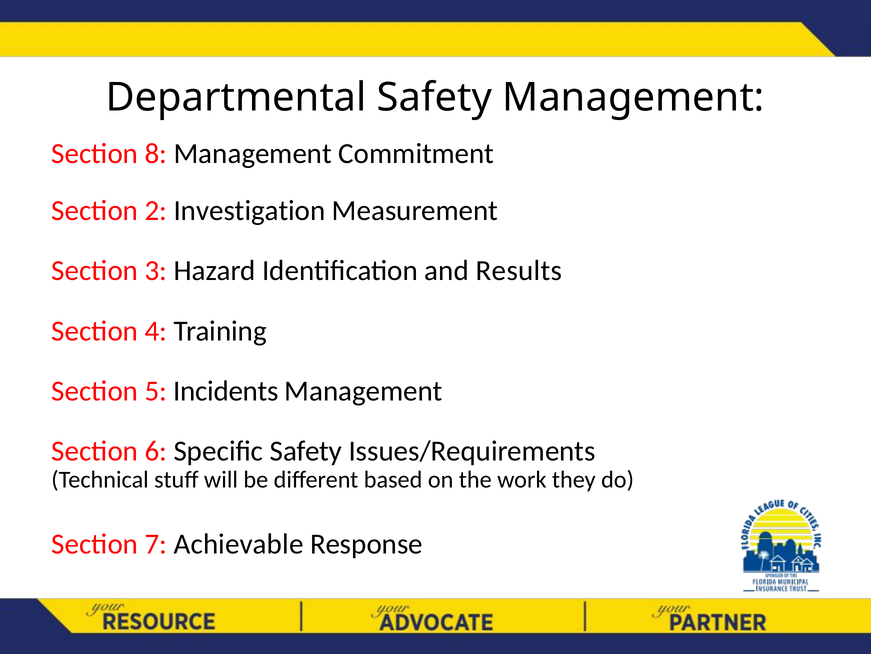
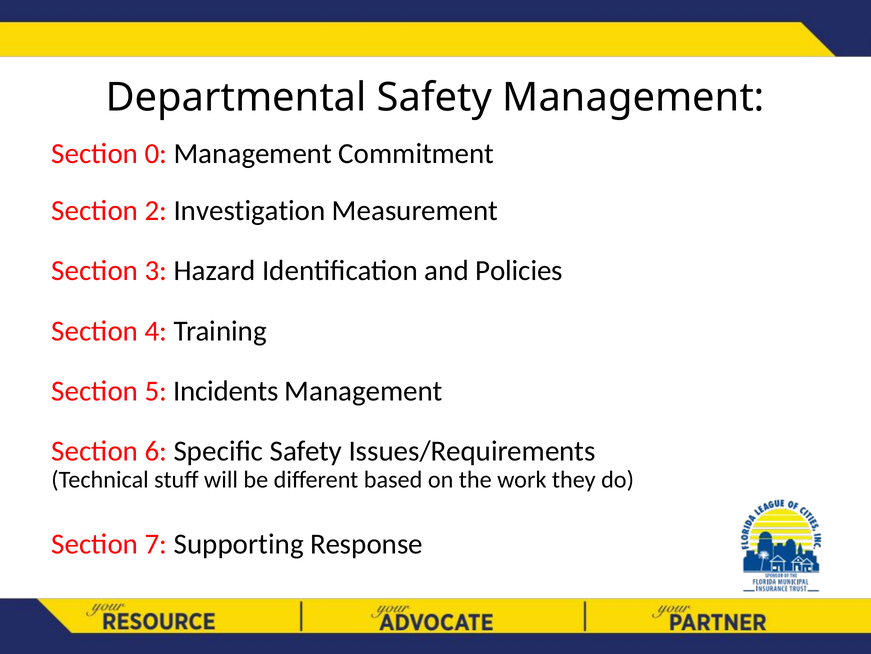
8: 8 -> 0
Results: Results -> Policies
Achievable: Achievable -> Supporting
